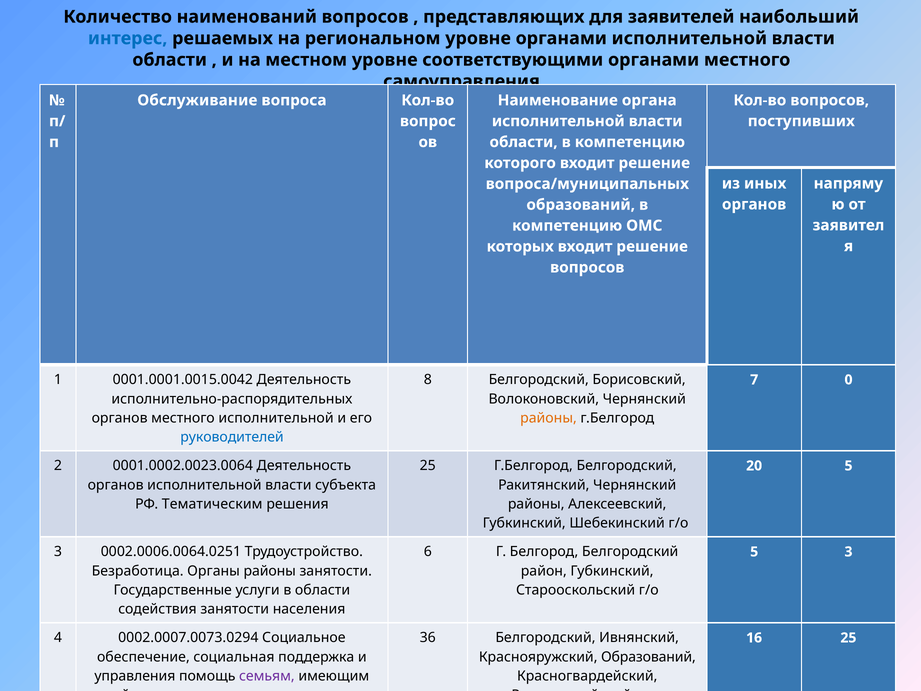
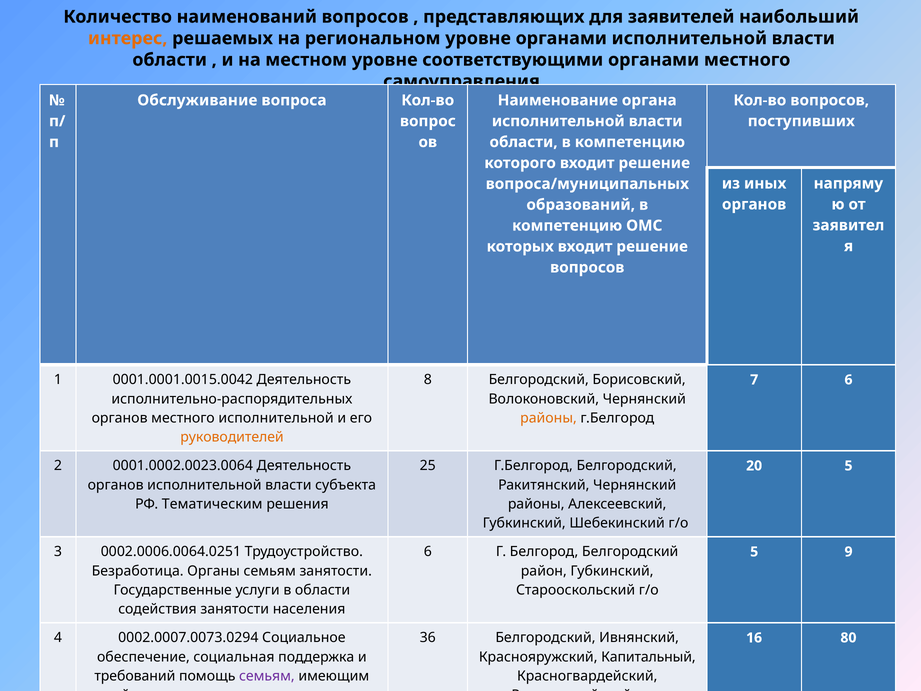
интерес colour: blue -> orange
7 0: 0 -> 6
руководителей colour: blue -> orange
3 at (849, 552): 3 -> 9
Органы районы: районы -> семьям
16 25: 25 -> 80
Краснояружский Образований: Образований -> Капитальный
управления: управления -> требований
